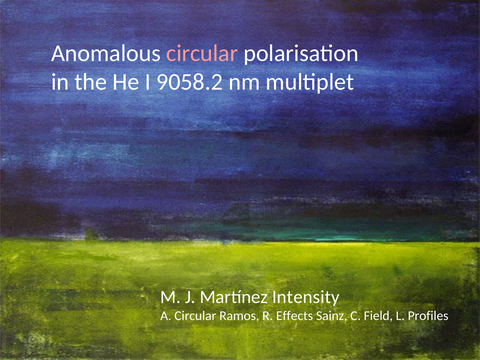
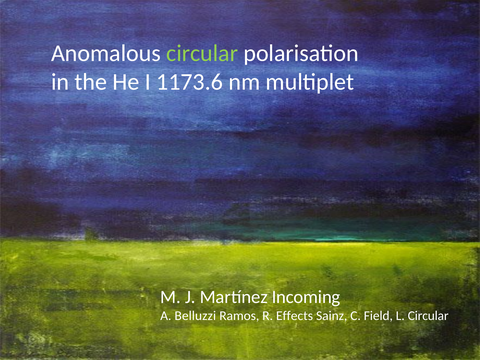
circular at (202, 53) colour: pink -> light green
9058.2: 9058.2 -> 1173.6
Intensity: Intensity -> Incoming
A Circular: Circular -> Belluzzi
L Profiles: Profiles -> Circular
